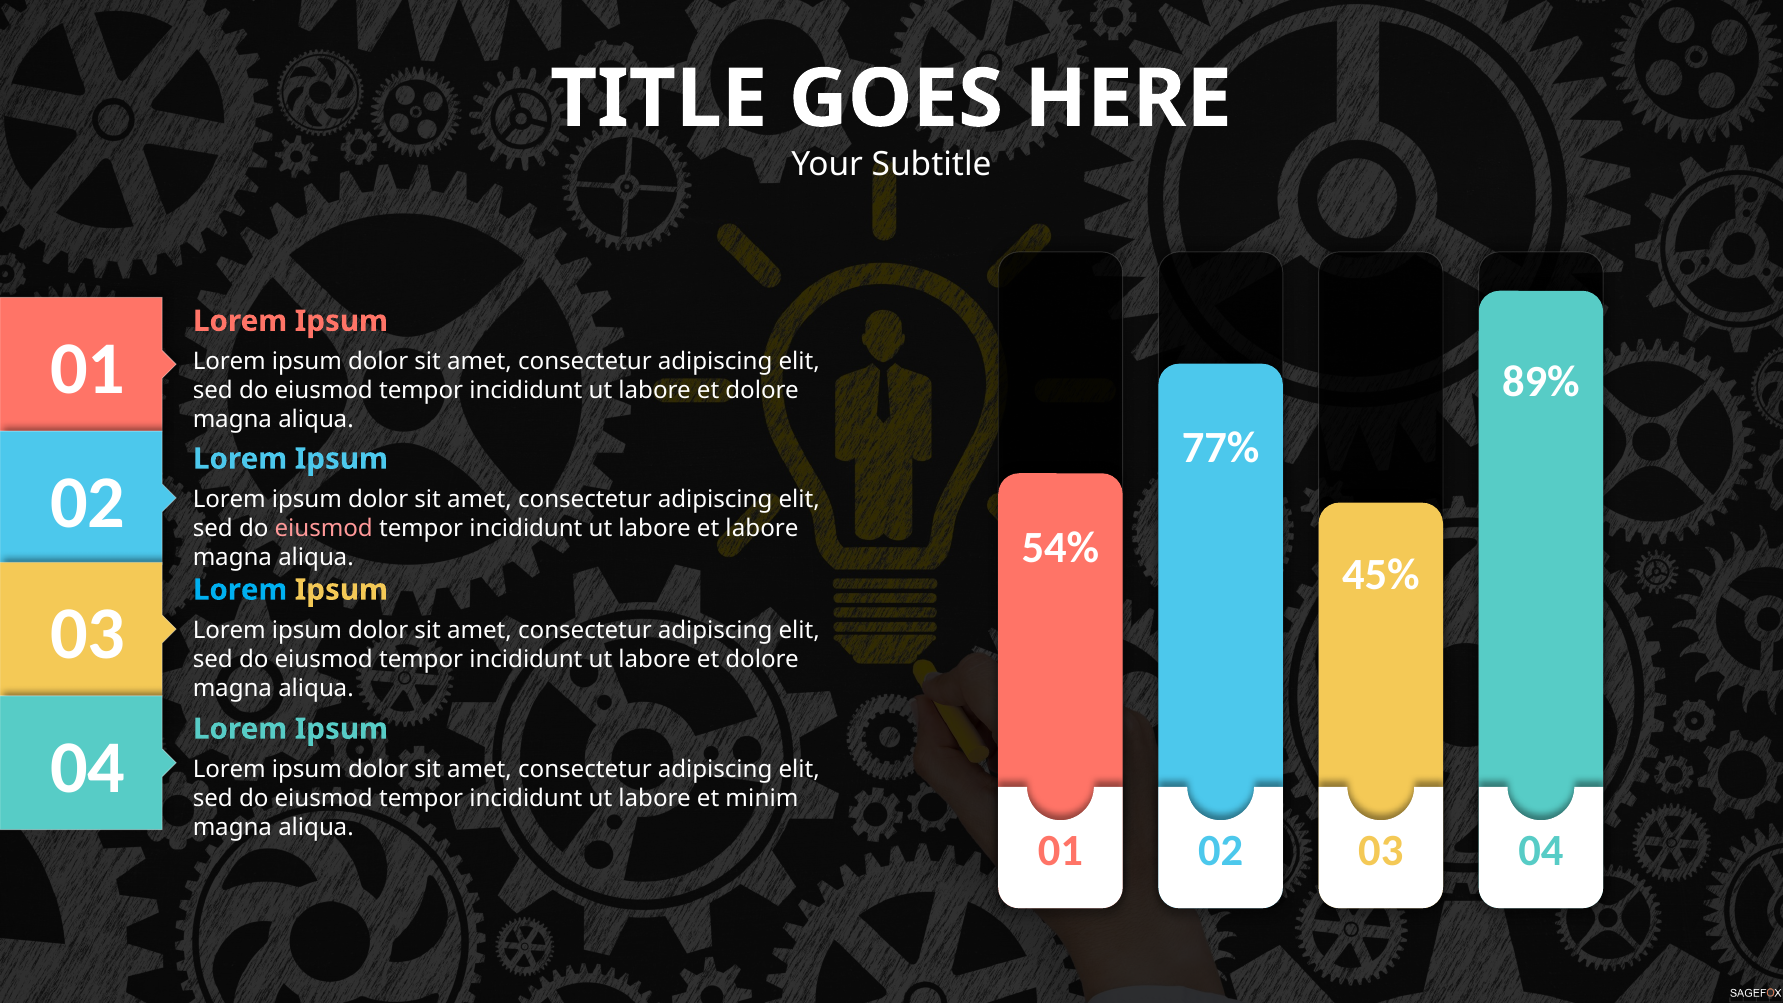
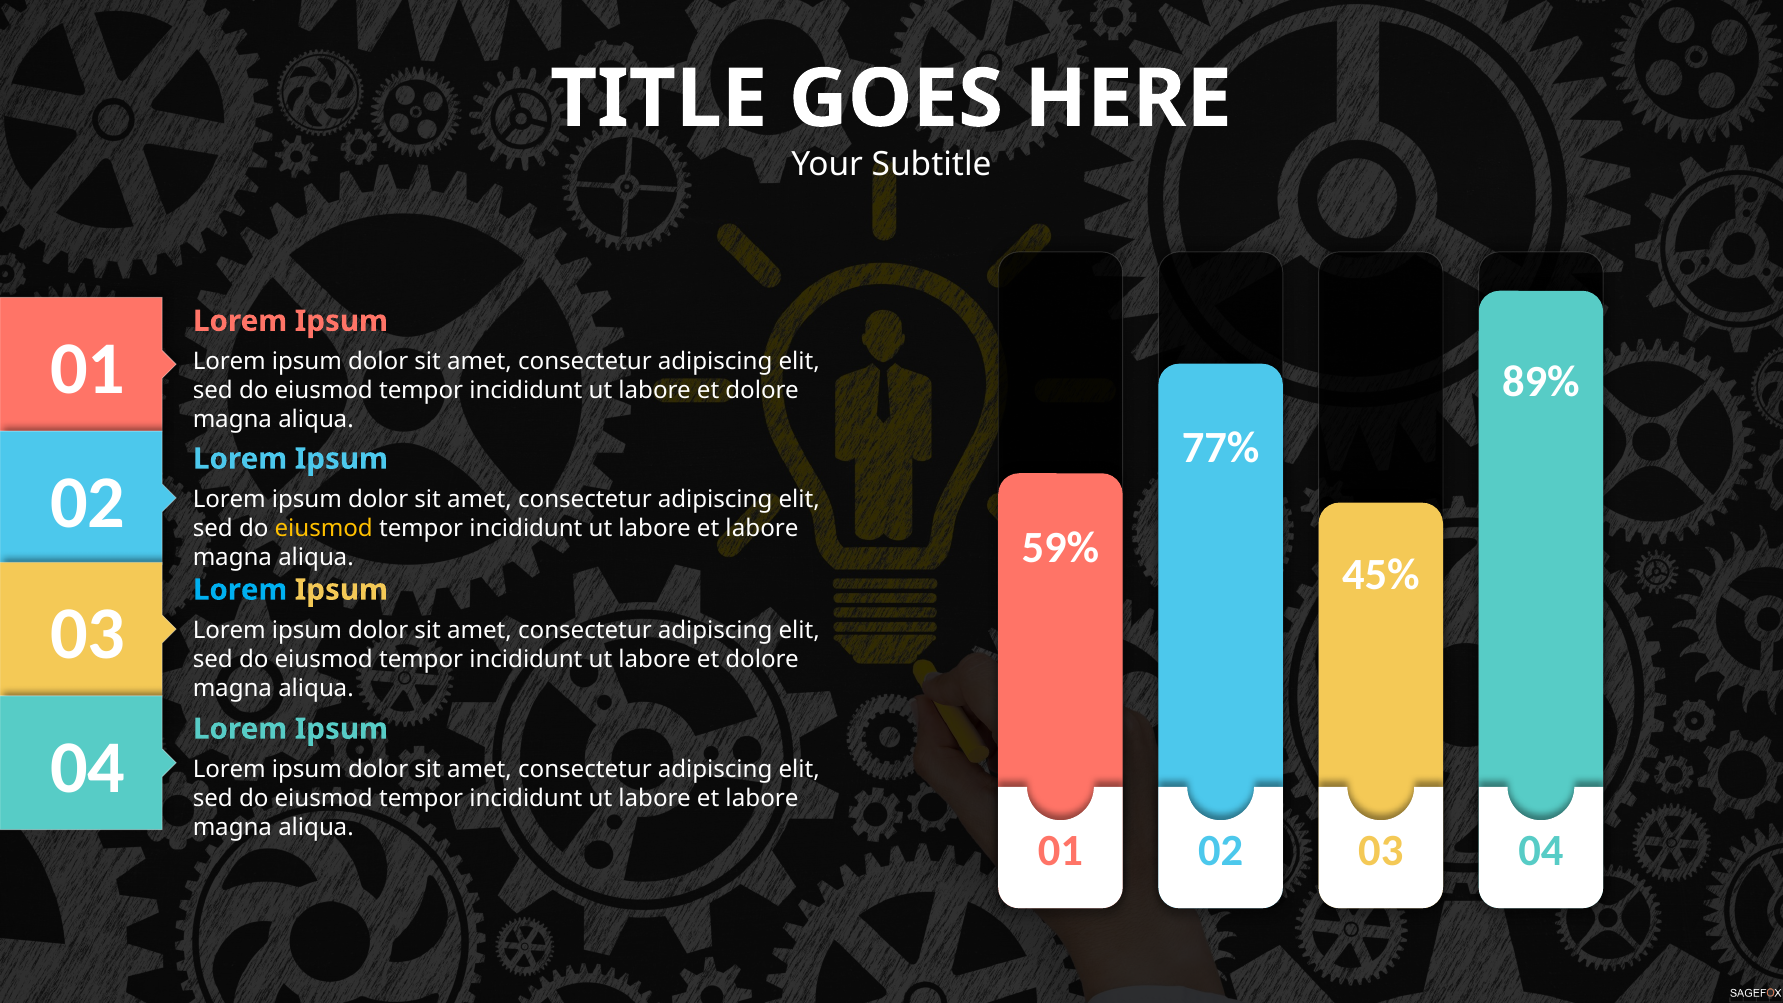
eiusmod at (324, 529) colour: pink -> yellow
54%: 54% -> 59%
minim at (762, 799): minim -> labore
